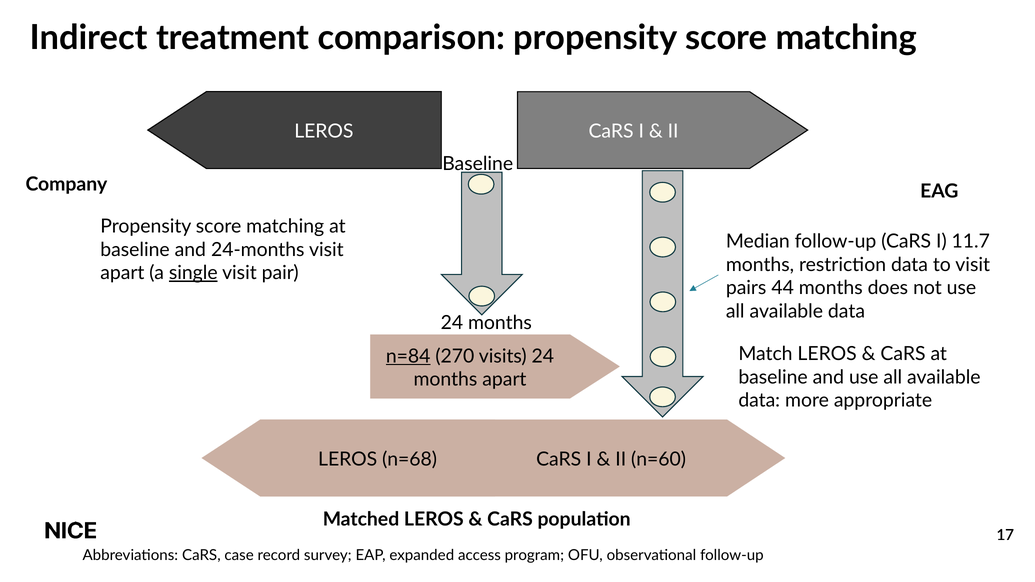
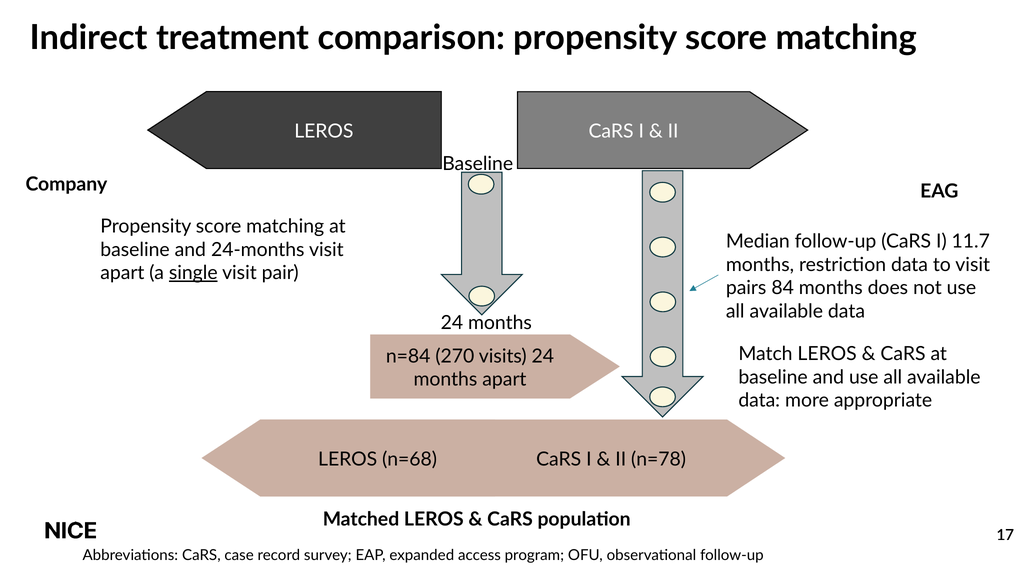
44: 44 -> 84
n=84 underline: present -> none
n=60: n=60 -> n=78
